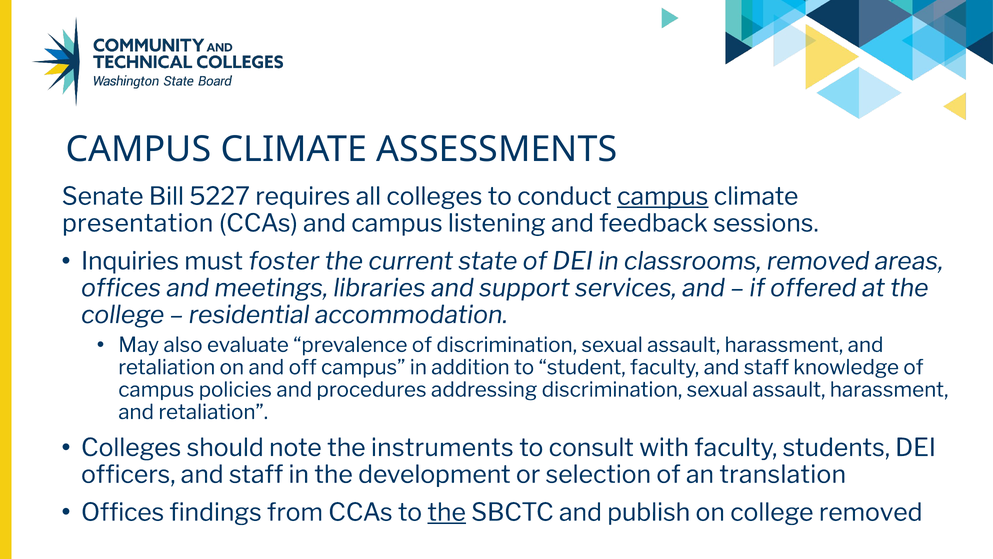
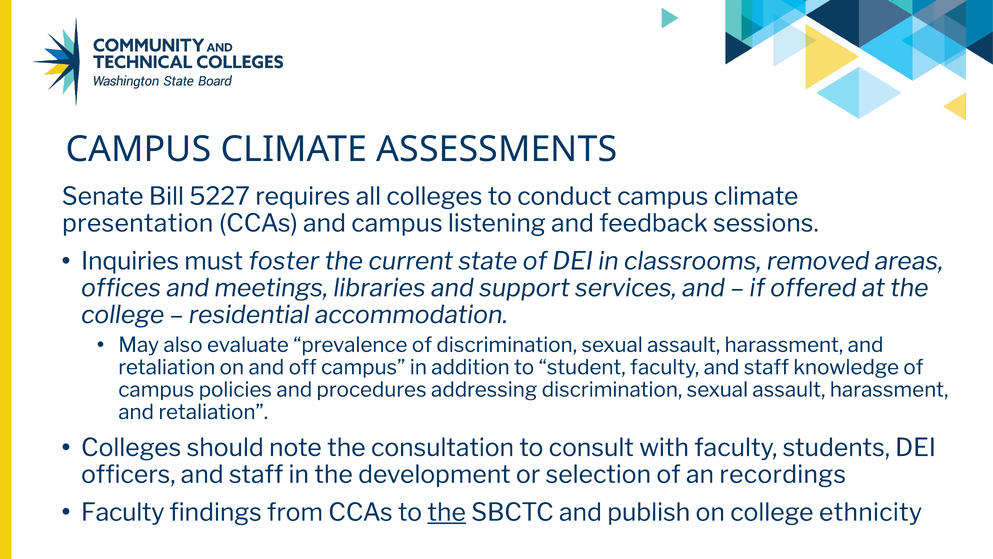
campus at (663, 196) underline: present -> none
instruments: instruments -> consultation
translation: translation -> recordings
Offices at (123, 512): Offices -> Faculty
college removed: removed -> ethnicity
